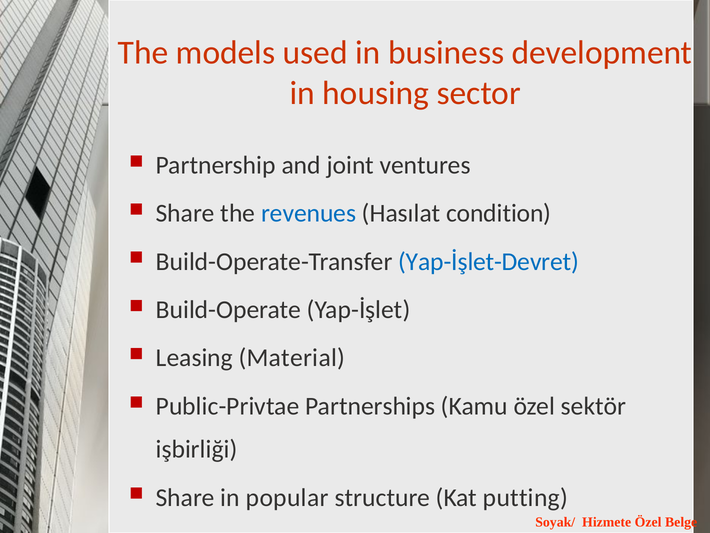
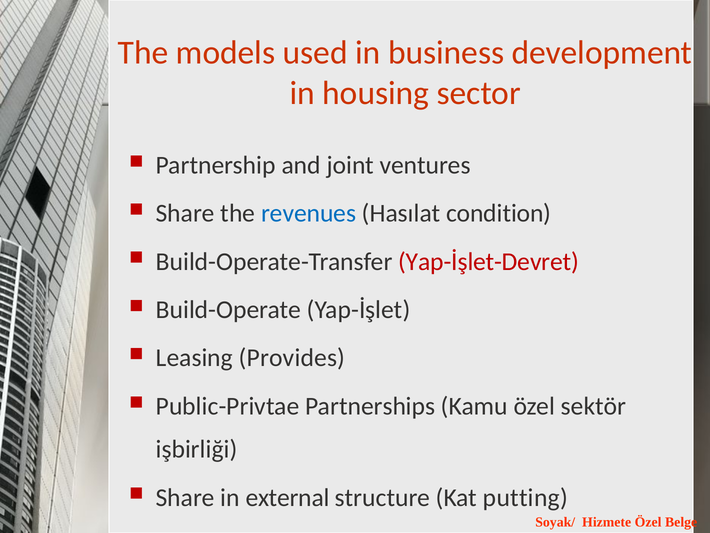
Yap-İşlet-Devret colour: blue -> red
Material: Material -> Provides
popular: popular -> external
